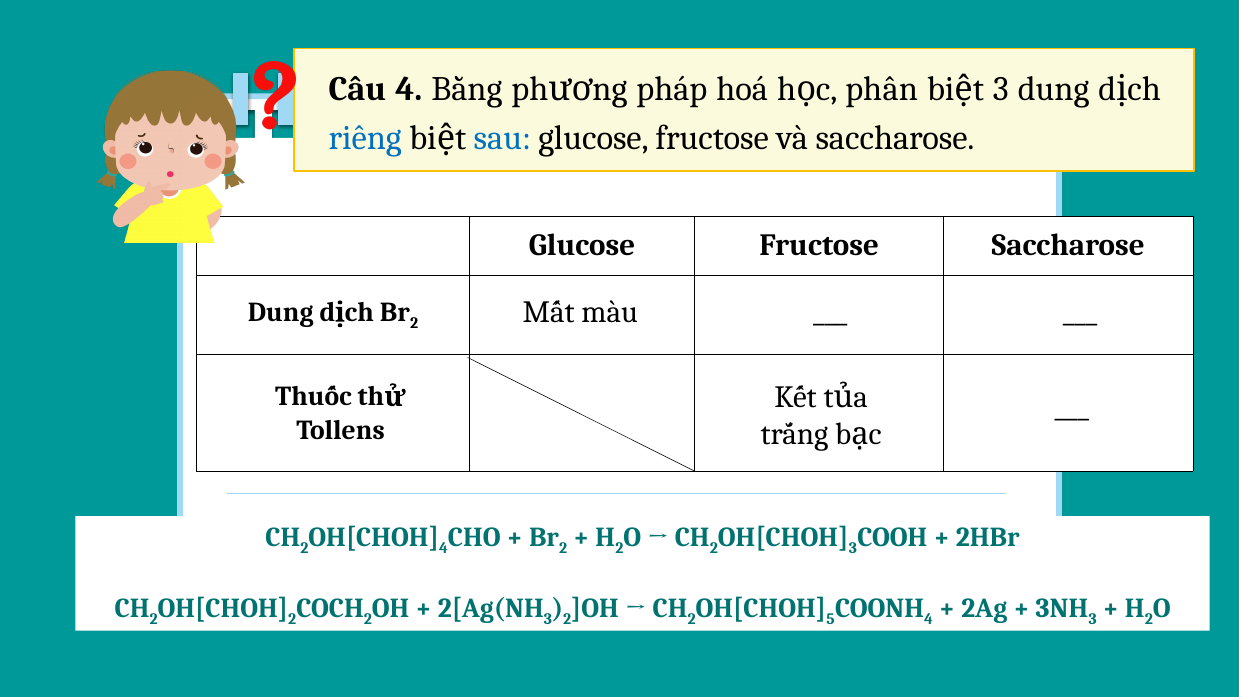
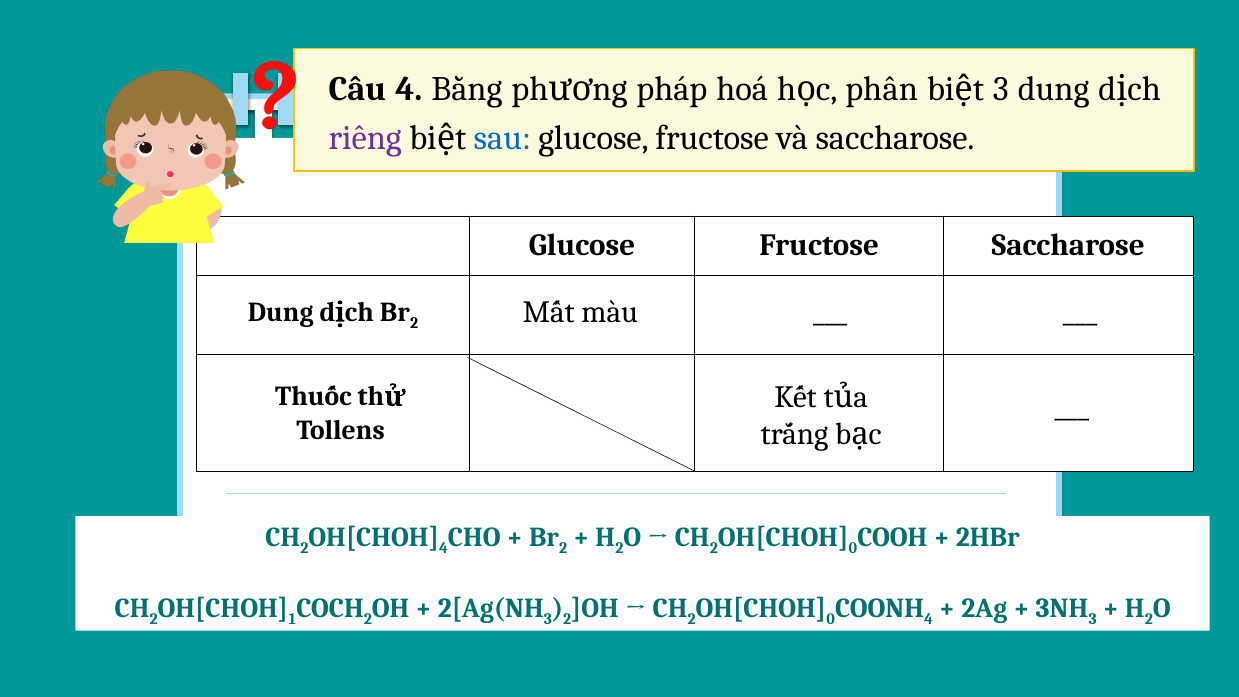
riêng colour: blue -> purple
3 at (853, 548): 3 -> 0
2 at (292, 619): 2 -> 1
5 at (831, 619): 5 -> 0
